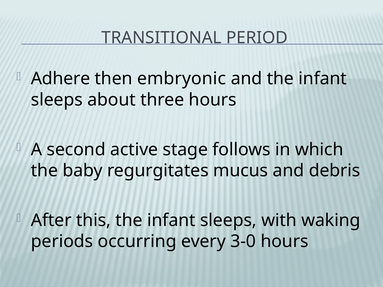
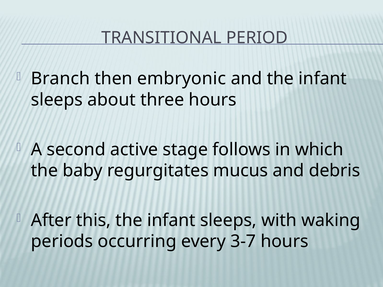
Adhere: Adhere -> Branch
3-0: 3-0 -> 3-7
